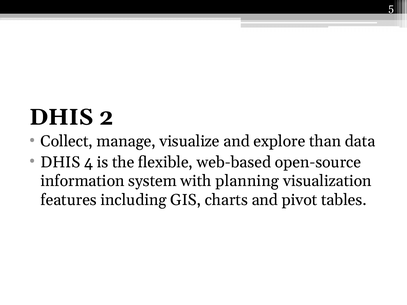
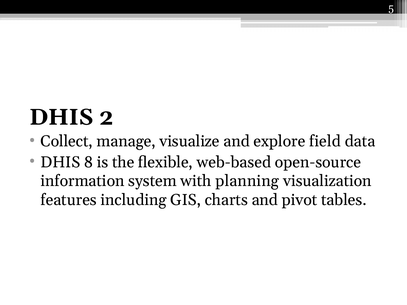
than: than -> field
4: 4 -> 8
